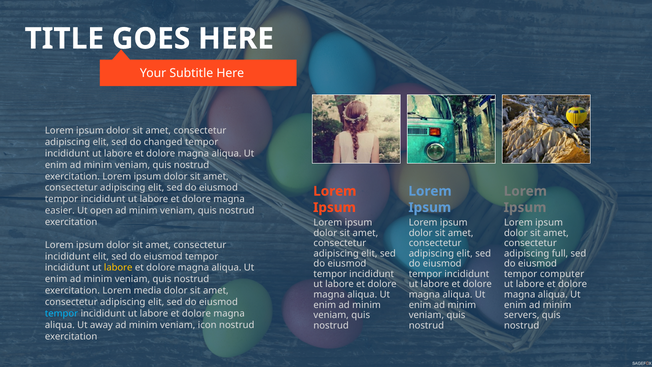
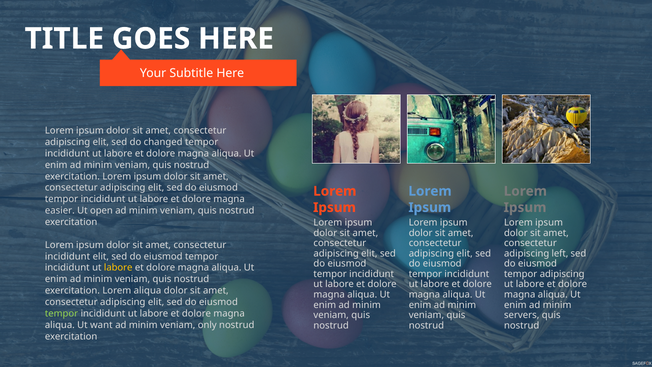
full: full -> left
tempor computer: computer -> adipiscing
Lorem media: media -> aliqua
tempor at (62, 313) colour: light blue -> light green
away: away -> want
icon: icon -> only
